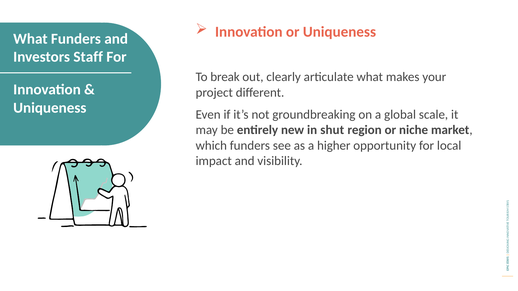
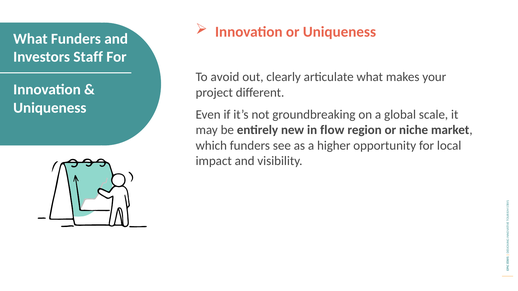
break: break -> avoid
shut: shut -> flow
